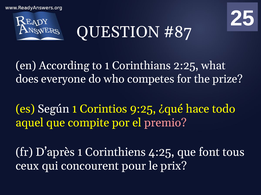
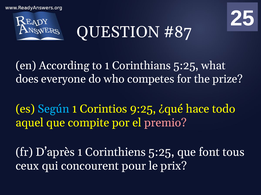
Corinthians 2:25: 2:25 -> 5:25
Según colour: white -> light blue
Corinthiens 4:25: 4:25 -> 5:25
